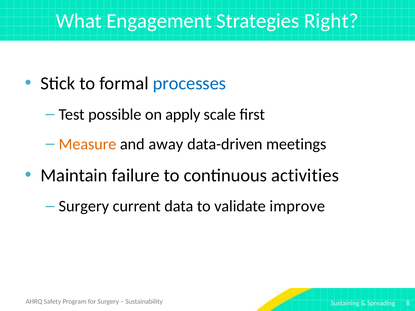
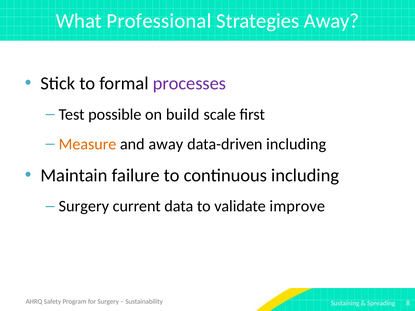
Engagement: Engagement -> Professional
Strategies Right: Right -> Away
processes colour: blue -> purple
apply: apply -> build
data-driven meetings: meetings -> including
continuous activities: activities -> including
